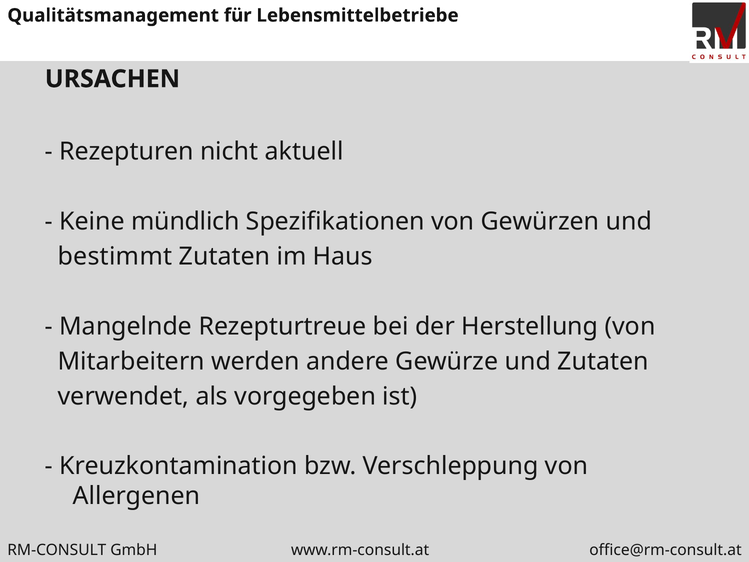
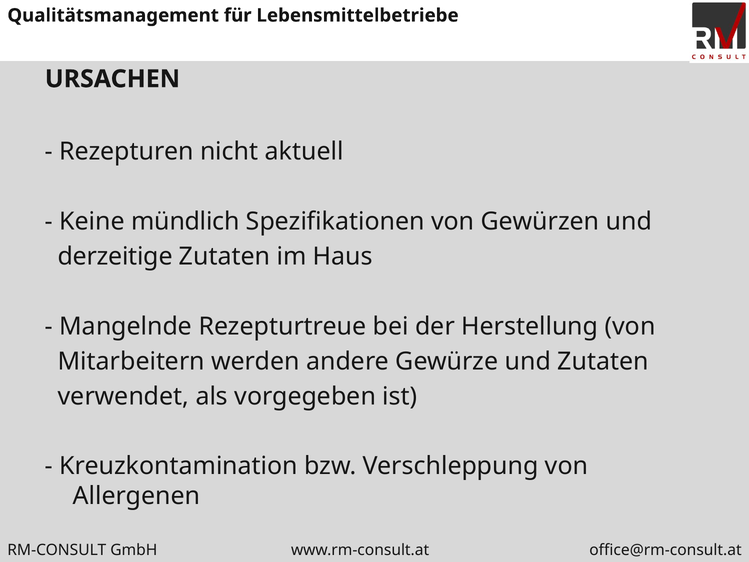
bestimmt: bestimmt -> derzeitige
